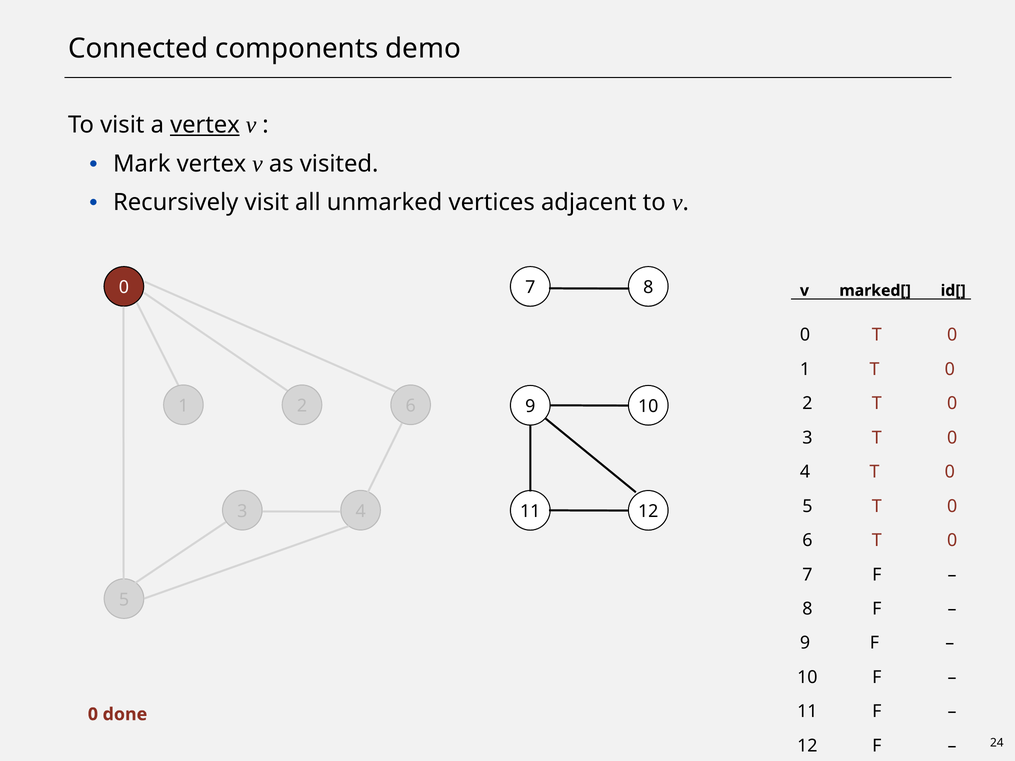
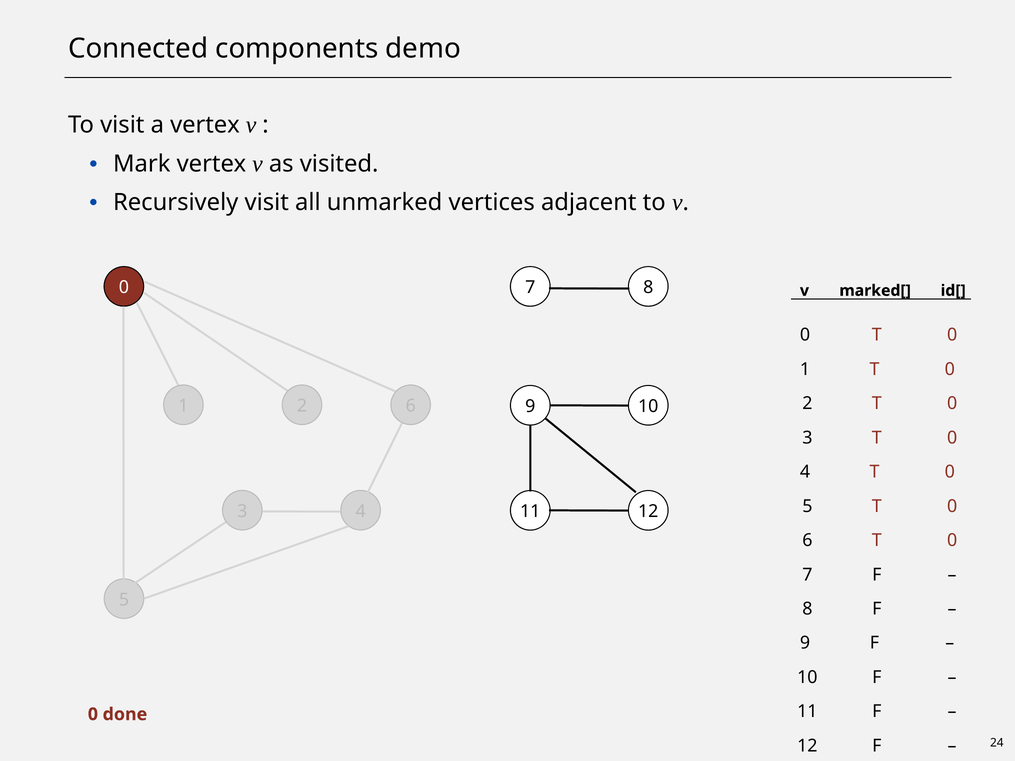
vertex at (205, 125) underline: present -> none
